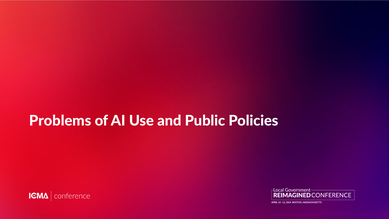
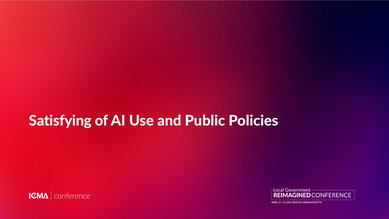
Problems: Problems -> Satisfying
